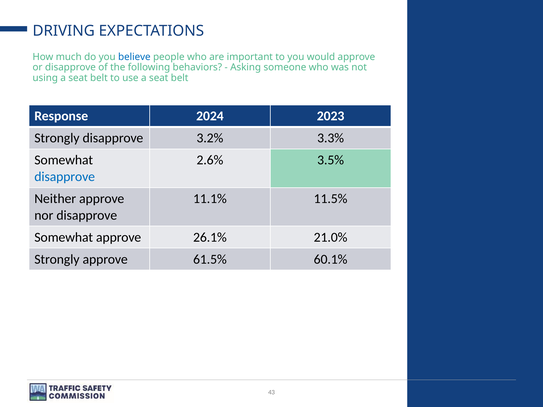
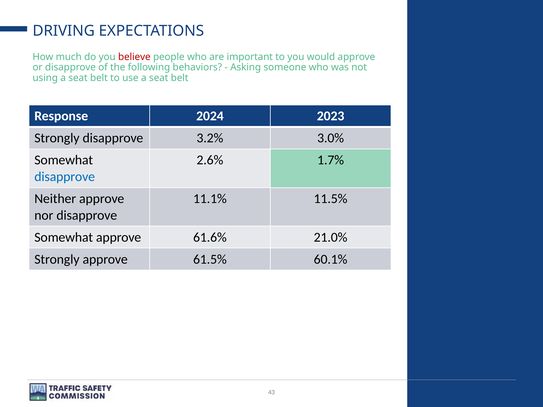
believe colour: blue -> red
3.3%: 3.3% -> 3.0%
3.5%: 3.5% -> 1.7%
26.1%: 26.1% -> 61.6%
